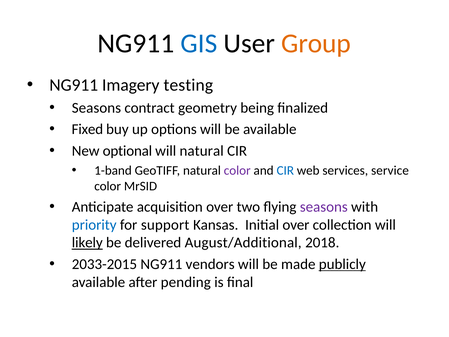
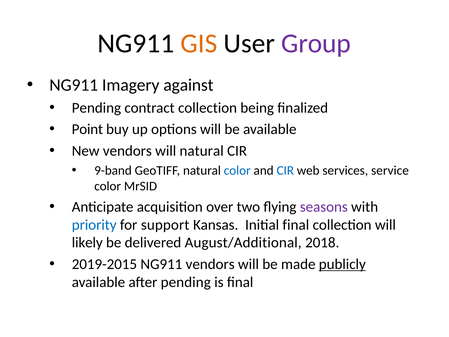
GIS colour: blue -> orange
Group colour: orange -> purple
testing: testing -> against
Seasons at (96, 108): Seasons -> Pending
contract geometry: geometry -> collection
Fixed: Fixed -> Point
New optional: optional -> vendors
1-band: 1-band -> 9-band
color at (237, 170) colour: purple -> blue
Initial over: over -> final
likely underline: present -> none
2033-2015: 2033-2015 -> 2019-2015
